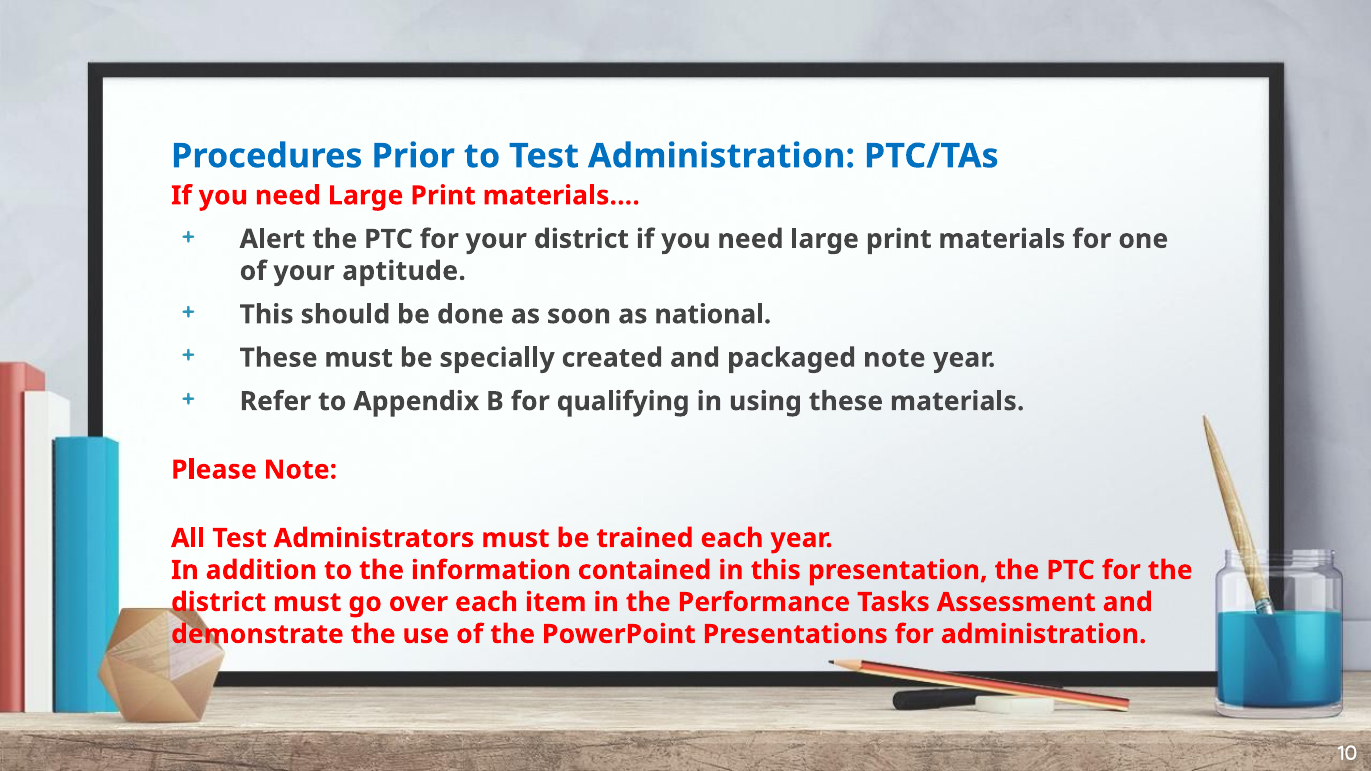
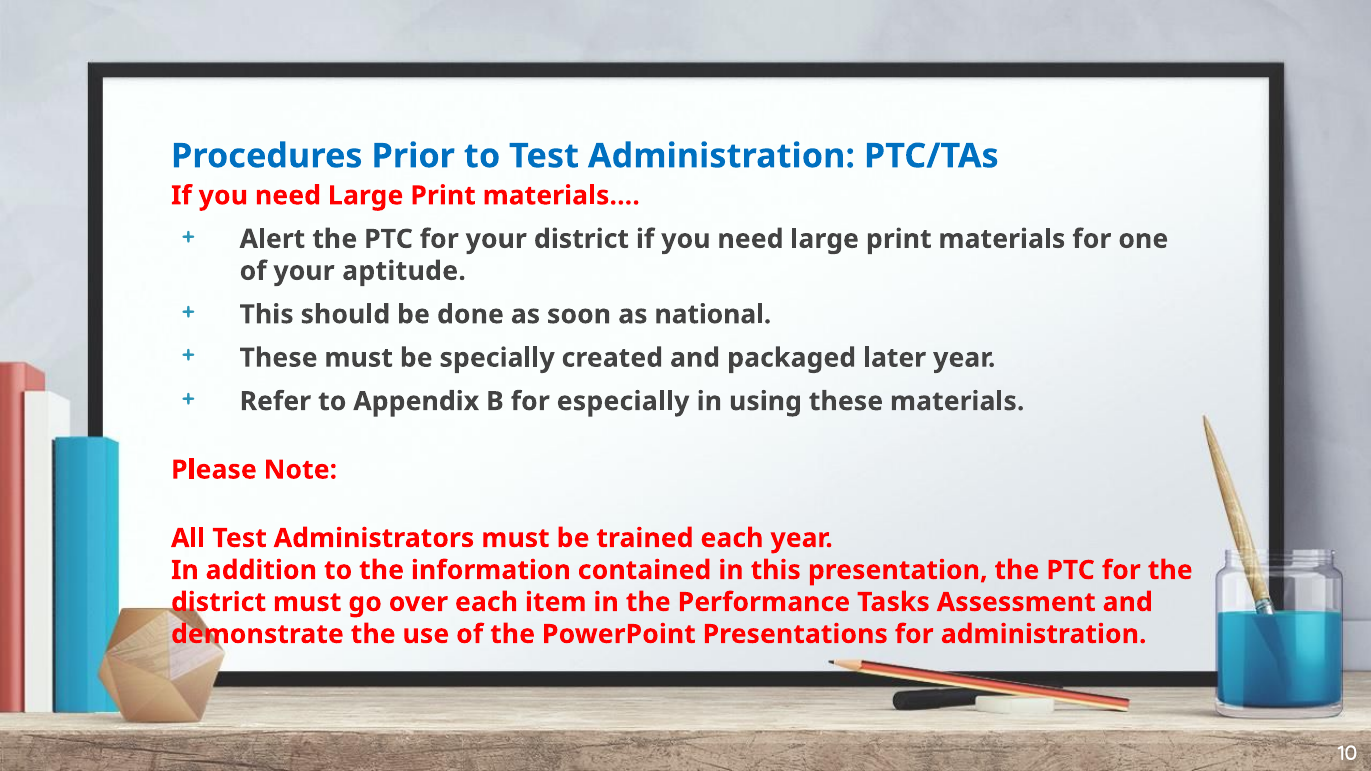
packaged note: note -> later
qualifying: qualifying -> especially
